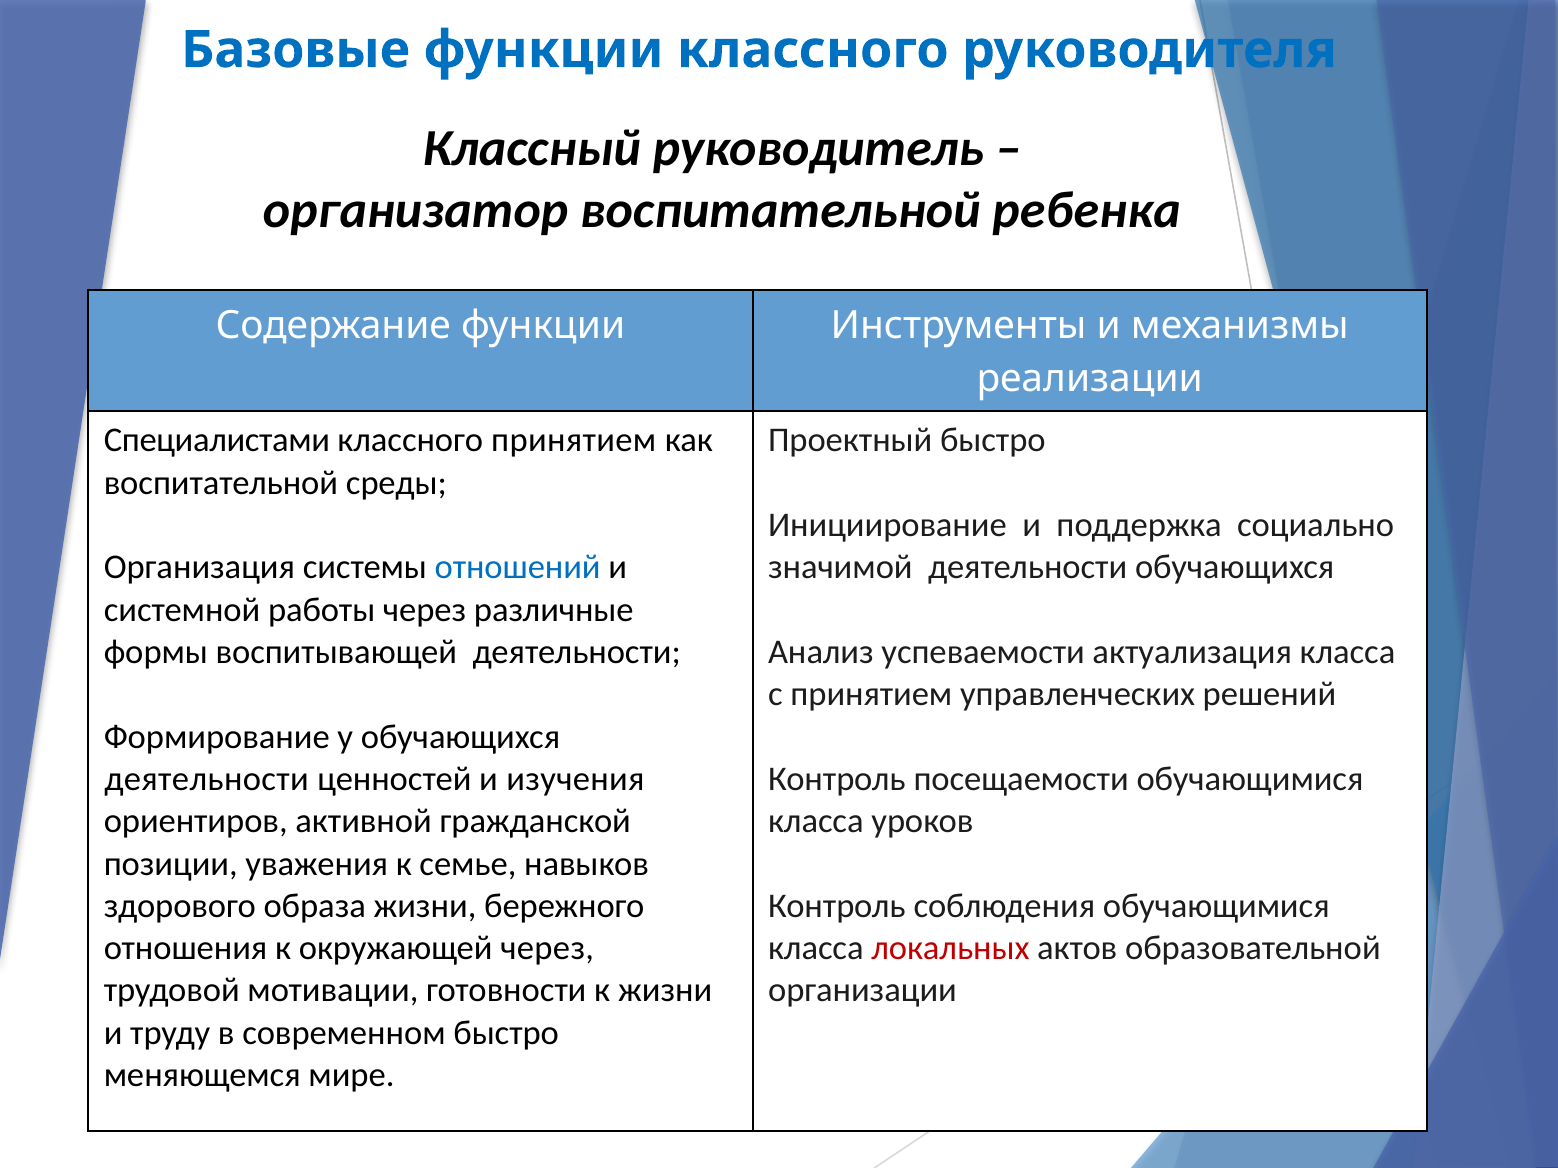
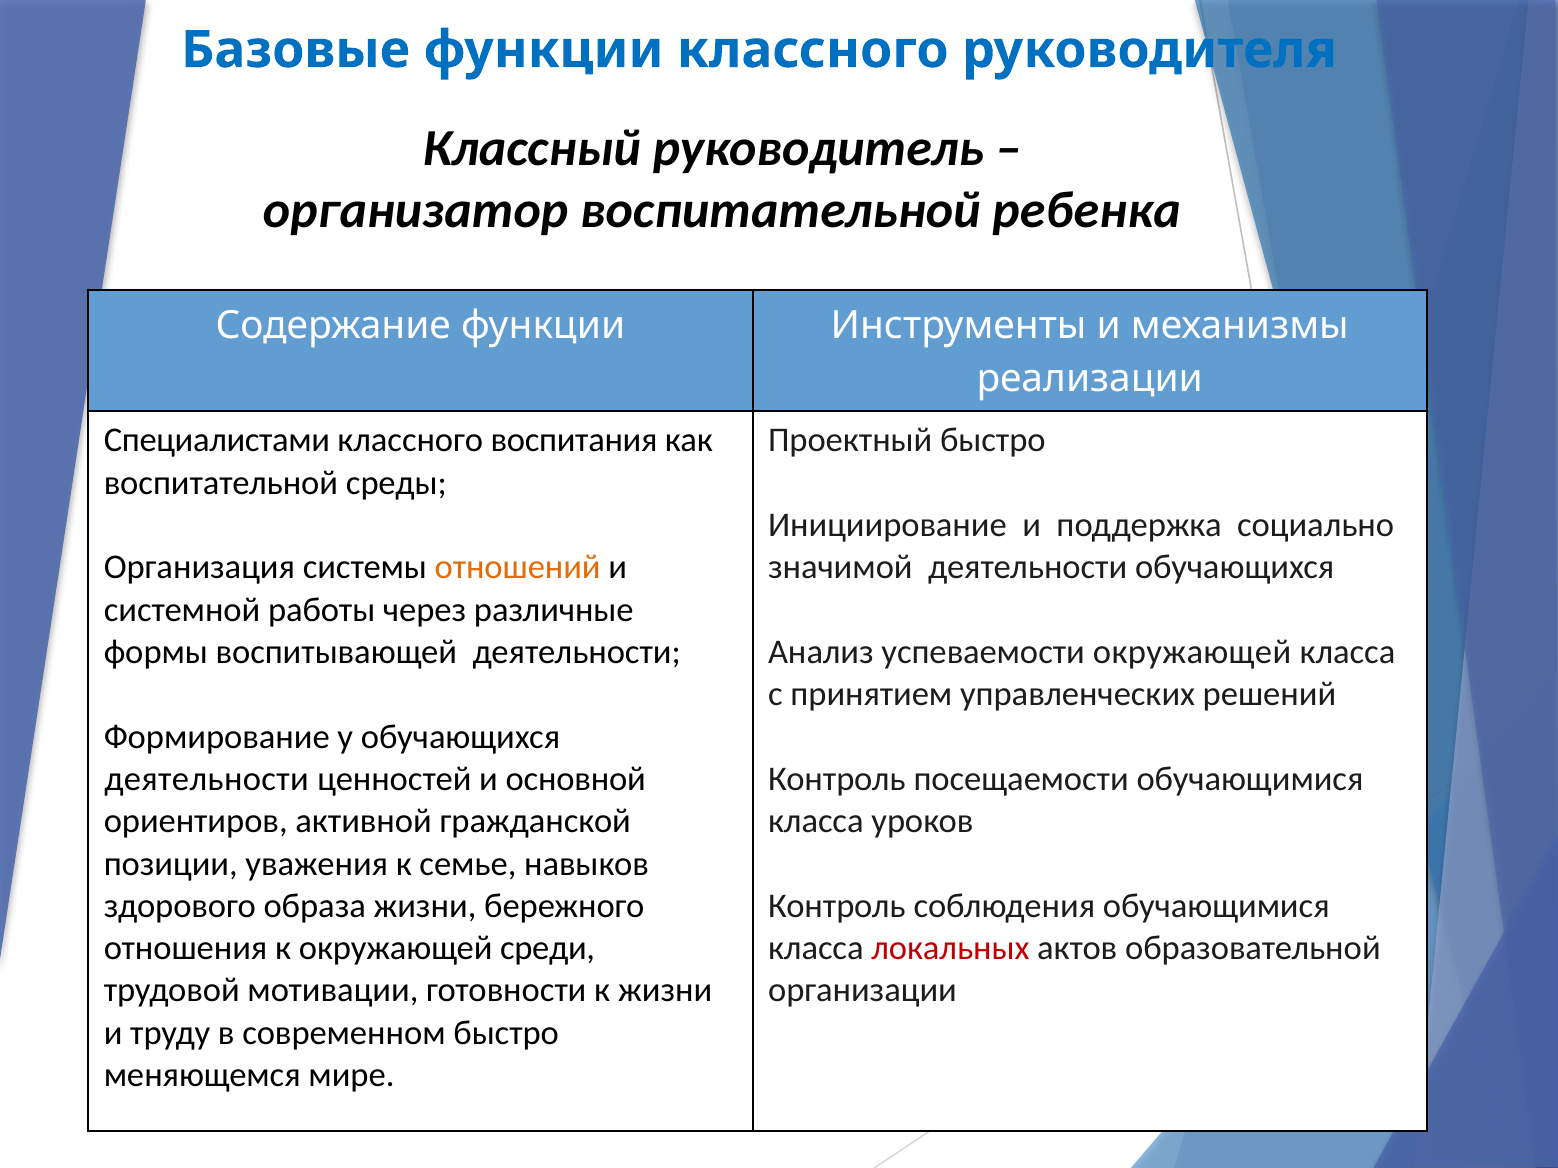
классного принятием: принятием -> воспитания
отношений colour: blue -> orange
успеваемости актуализация: актуализация -> окружающей
изучения: изучения -> основной
окружающей через: через -> среди
